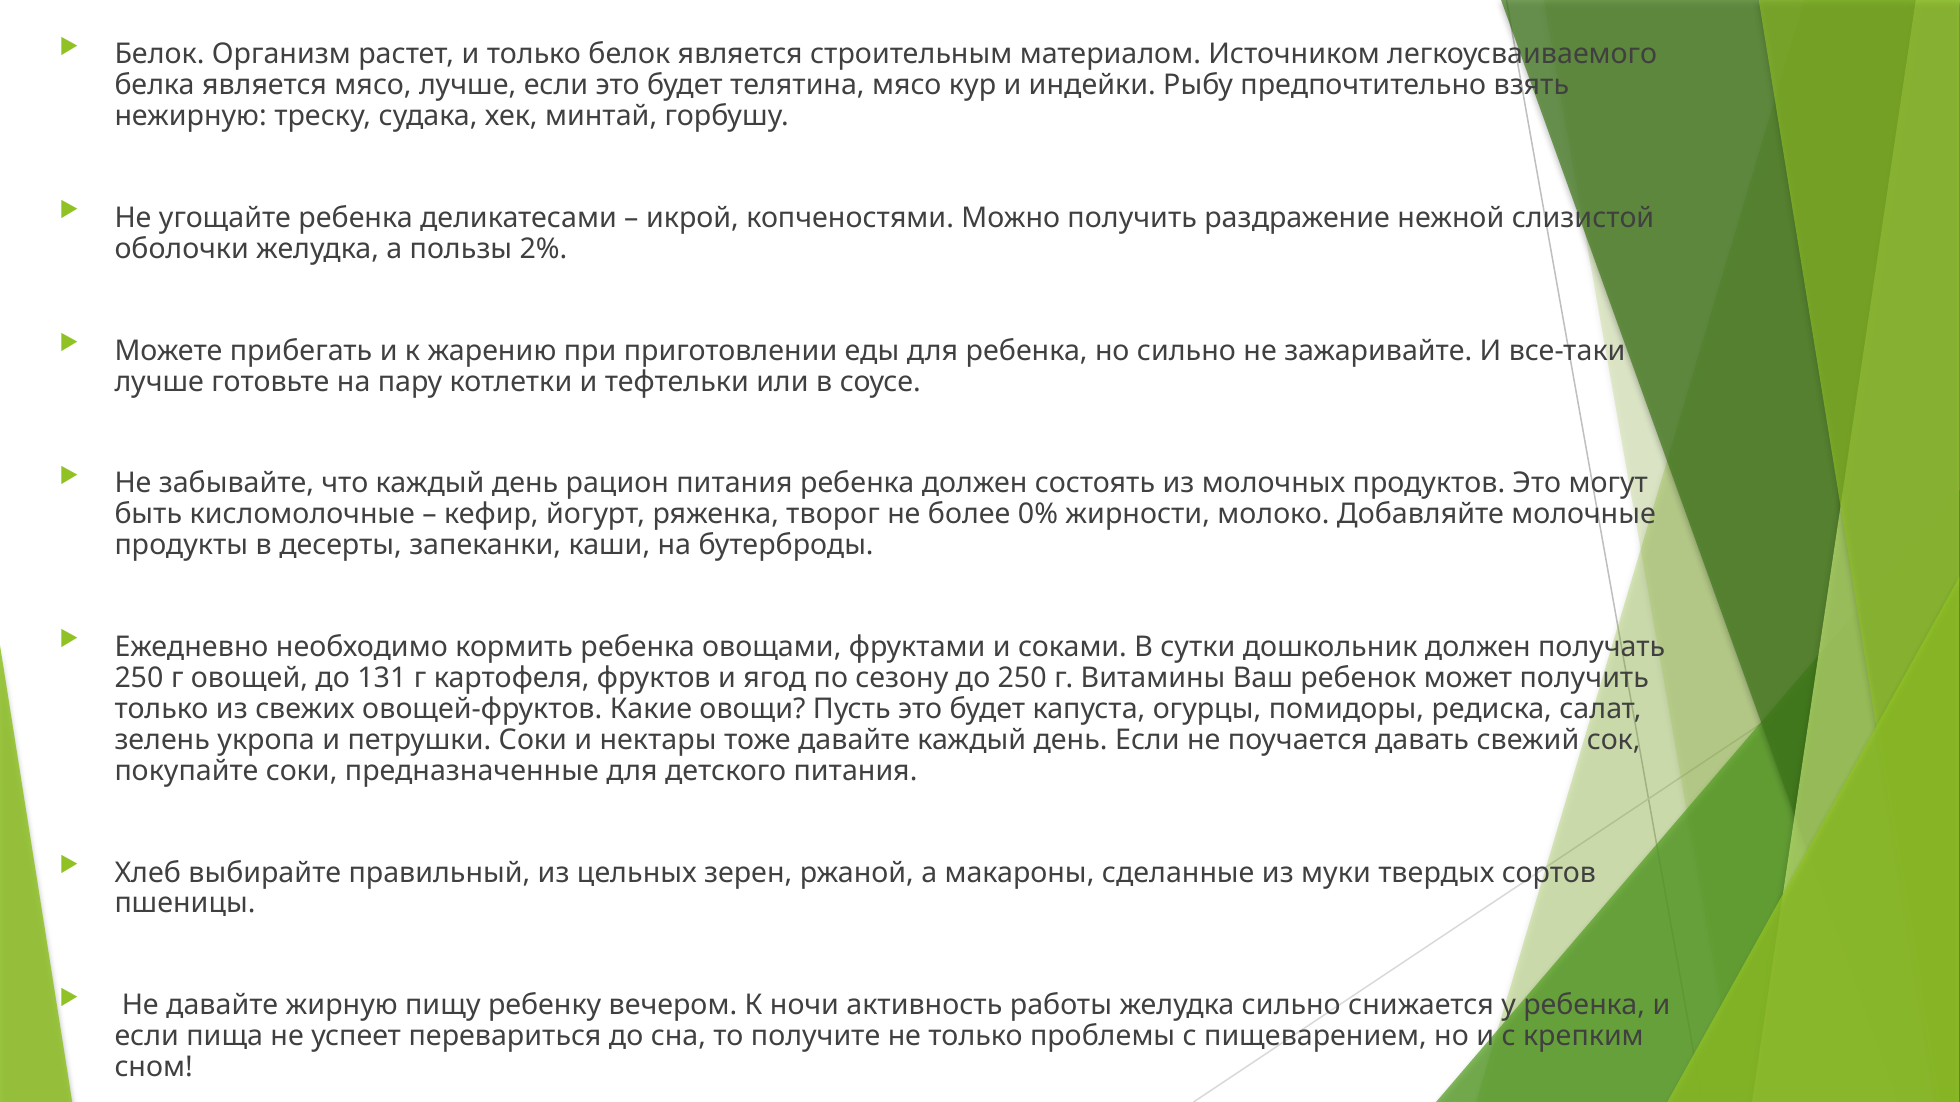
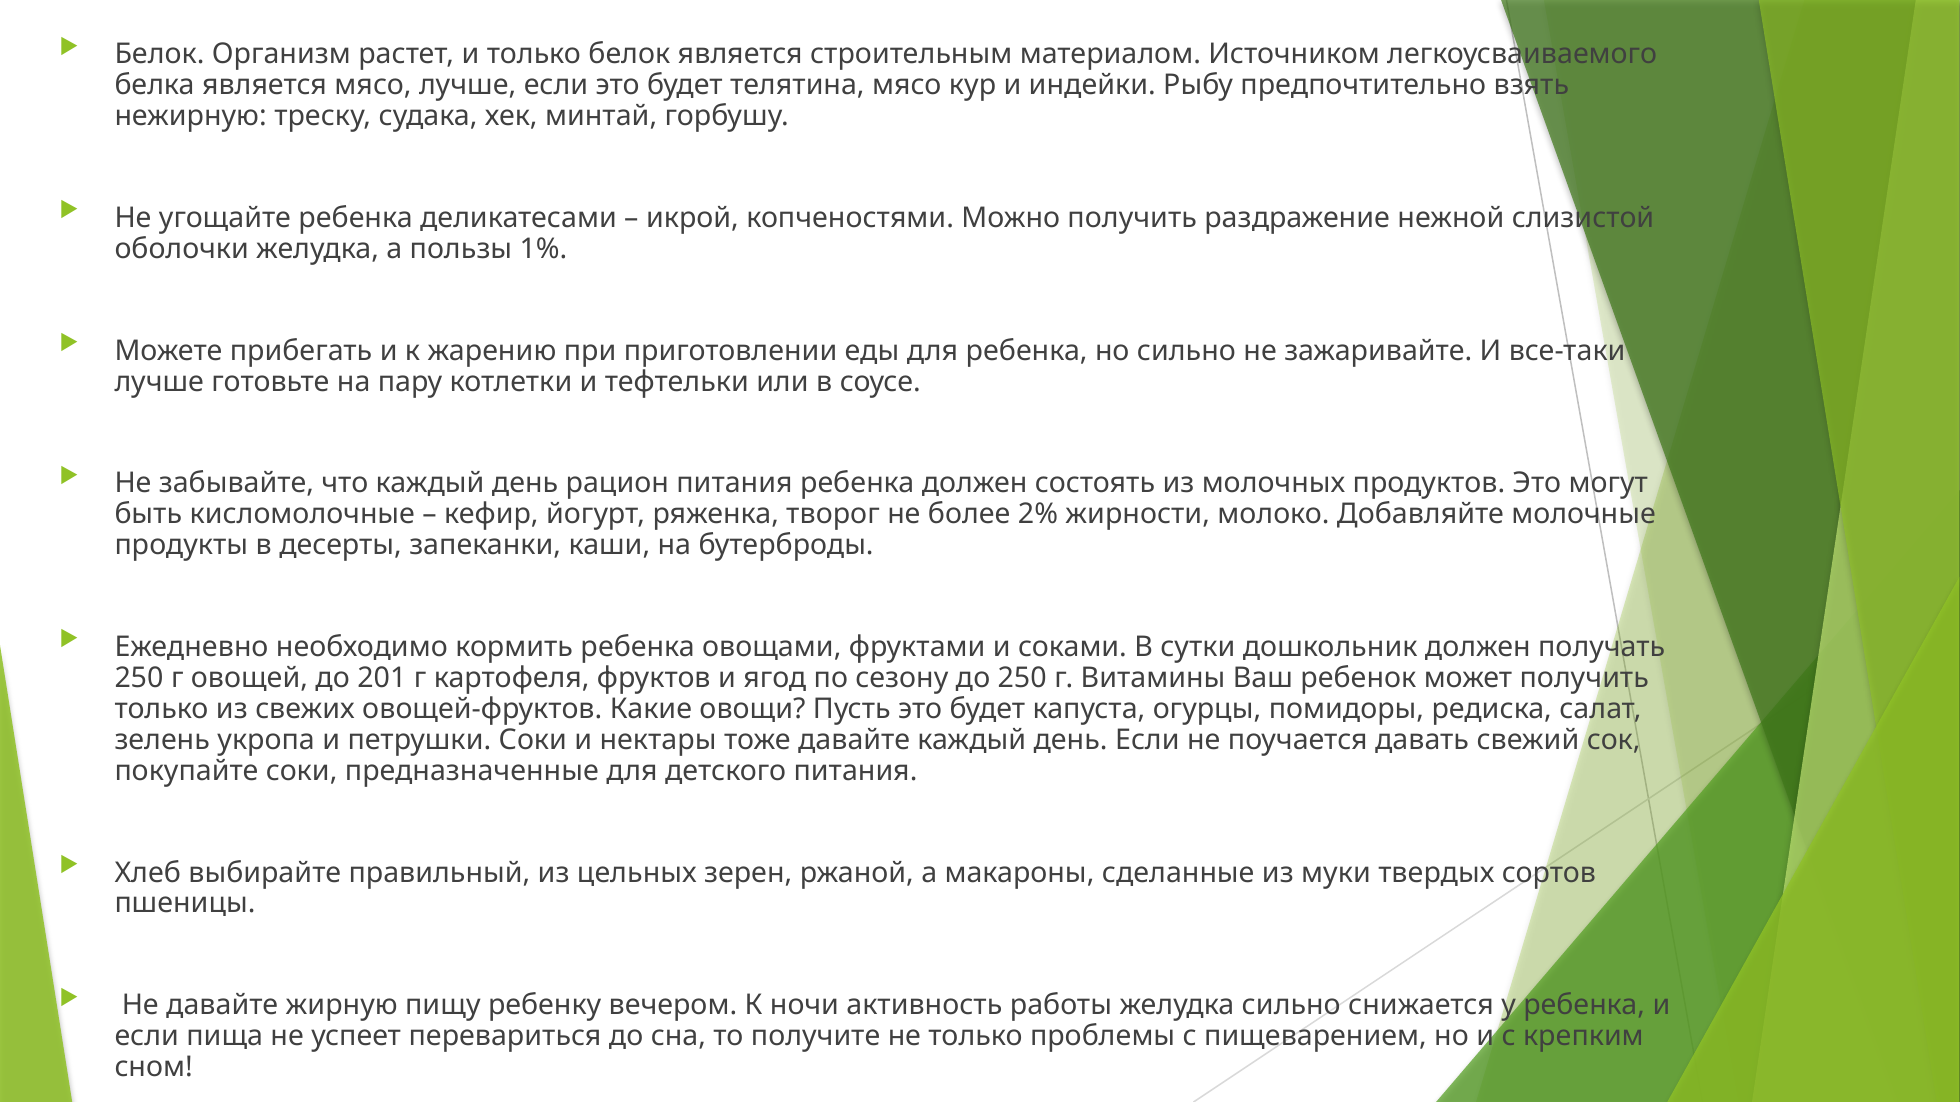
2%: 2% -> 1%
0%: 0% -> 2%
131: 131 -> 201
